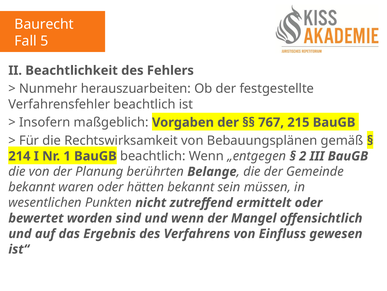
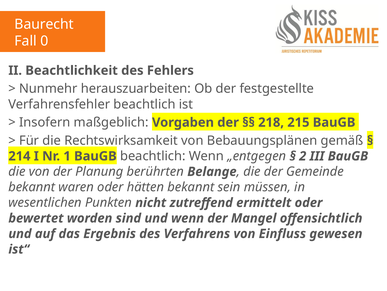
5: 5 -> 0
767: 767 -> 218
